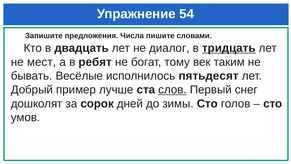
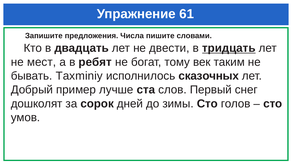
54: 54 -> 61
диалог: диалог -> двести
Весёлые: Весёлые -> Taxminiy
пятьдесят: пятьдесят -> сказочных
слов underline: present -> none
